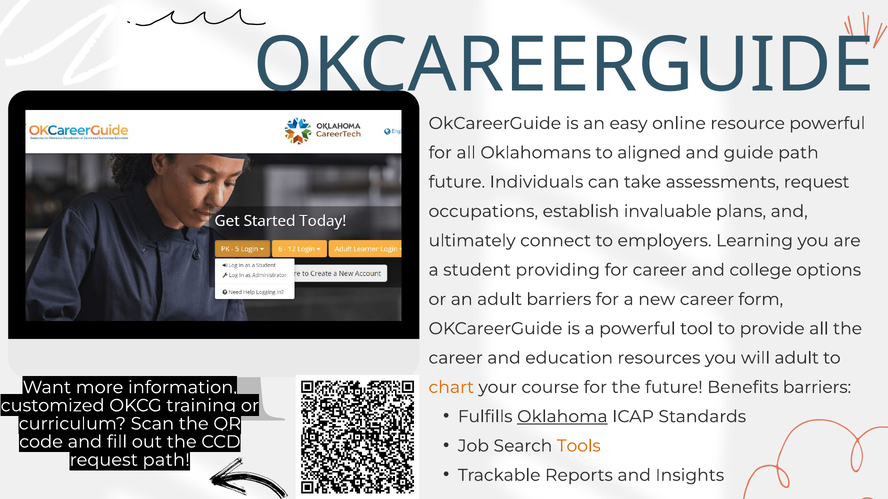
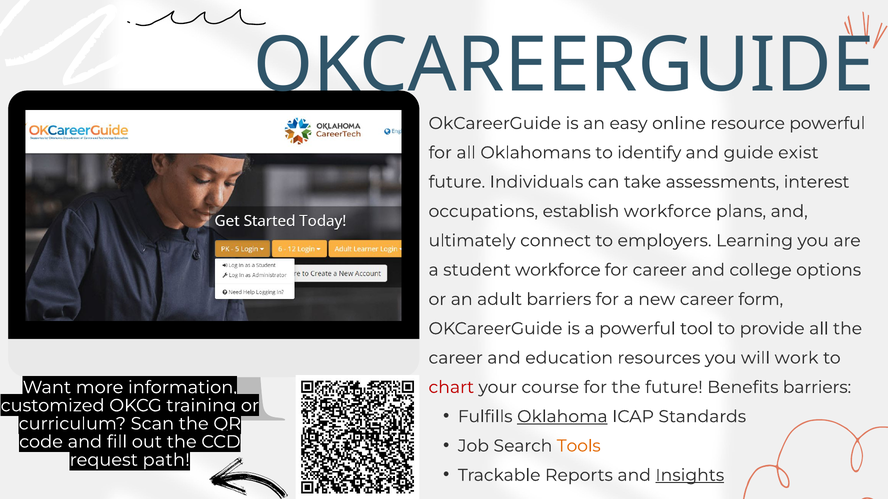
aligned: aligned -> identify
guide path: path -> exist
assessments request: request -> interest
establish invaluable: invaluable -> workforce
student providing: providing -> workforce
will adult: adult -> work
chart colour: orange -> red
Insights underline: none -> present
